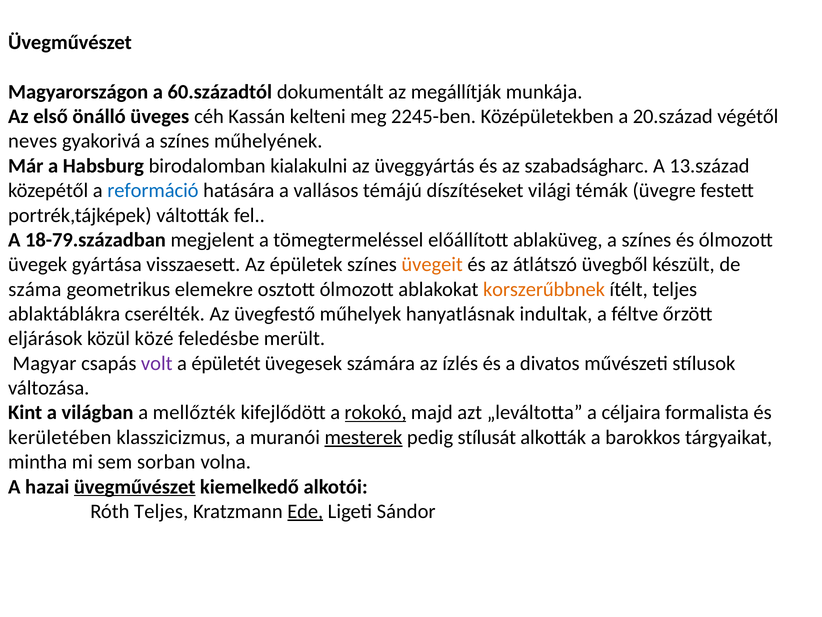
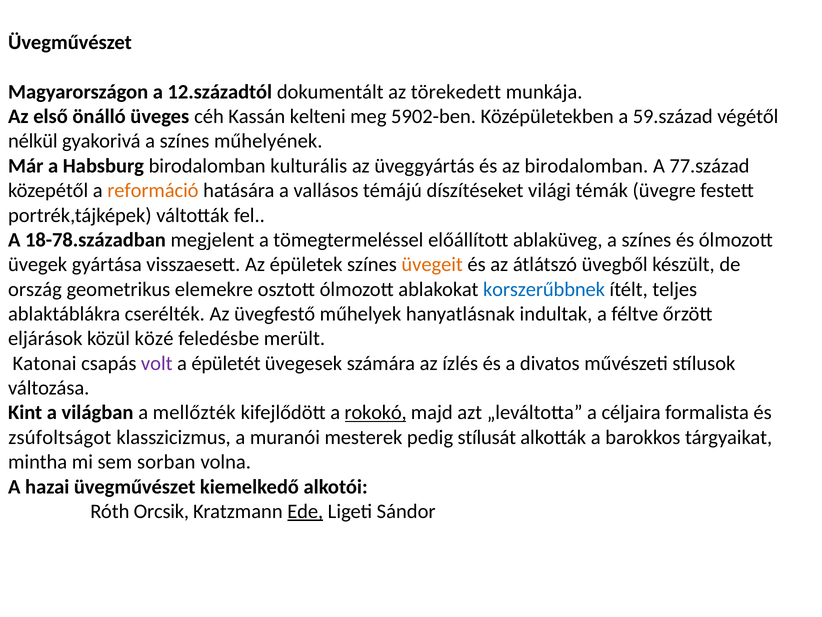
60.századtól: 60.századtól -> 12.századtól
megállítják: megállítják -> törekedett
2245-ben: 2245-ben -> 5902-ben
20.század: 20.század -> 59.század
neves: neves -> nélkül
kialakulni: kialakulni -> kulturális
az szabadságharc: szabadságharc -> birodalomban
13.század: 13.század -> 77.század
reformáció colour: blue -> orange
18-79.században: 18-79.században -> 18-78.században
száma: száma -> ország
korszerűbbnek colour: orange -> blue
Magyar: Magyar -> Katonai
kerületében: kerületében -> zsúfoltságot
mesterek underline: present -> none
üvegművészet at (135, 486) underline: present -> none
Róth Teljes: Teljes -> Orcsik
